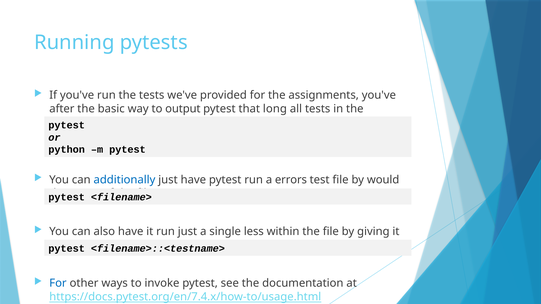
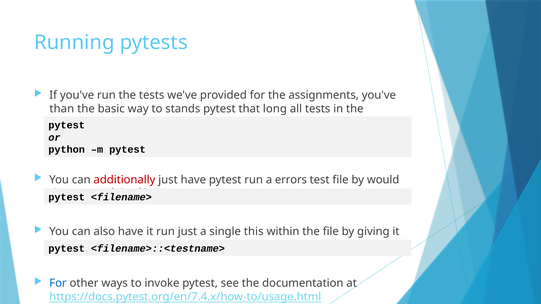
after at (62, 109): after -> than
output: output -> stands
additionally colour: blue -> red
less: less -> this
